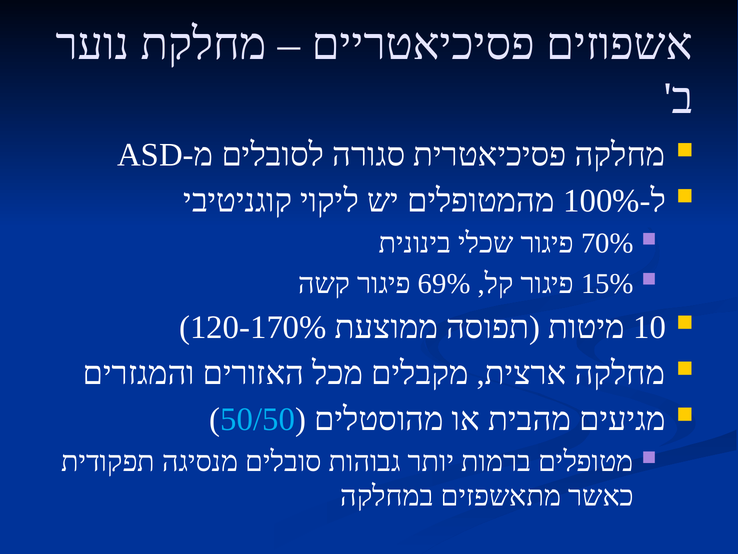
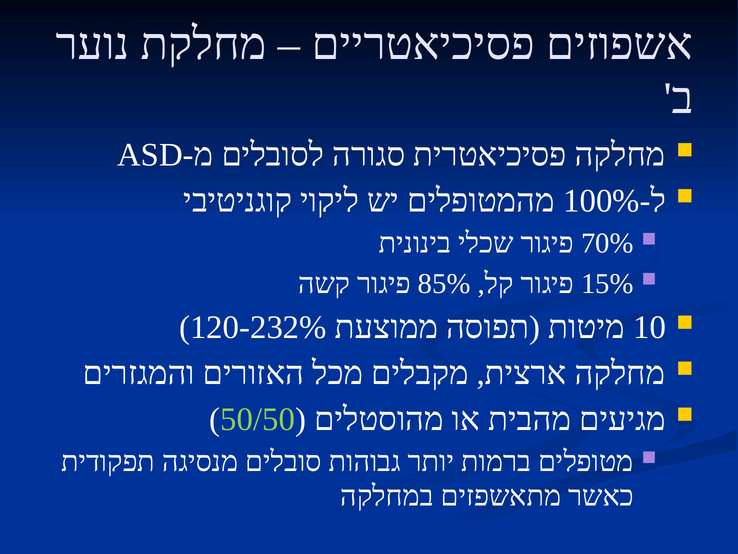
69%: 69% -> 85%
120-170%: 120-170% -> 120-232%
50/50 colour: light blue -> light green
